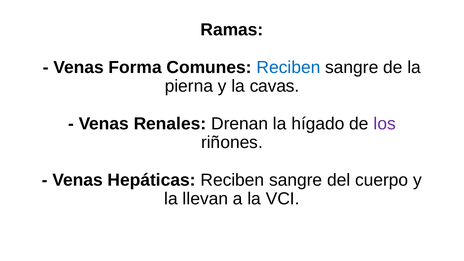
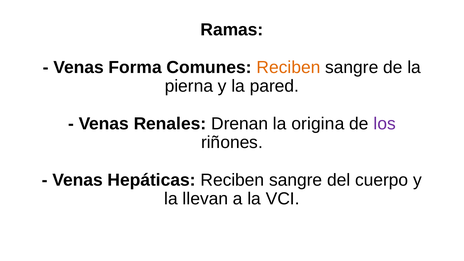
Reciben at (289, 67) colour: blue -> orange
cavas: cavas -> pared
hígado: hígado -> origina
